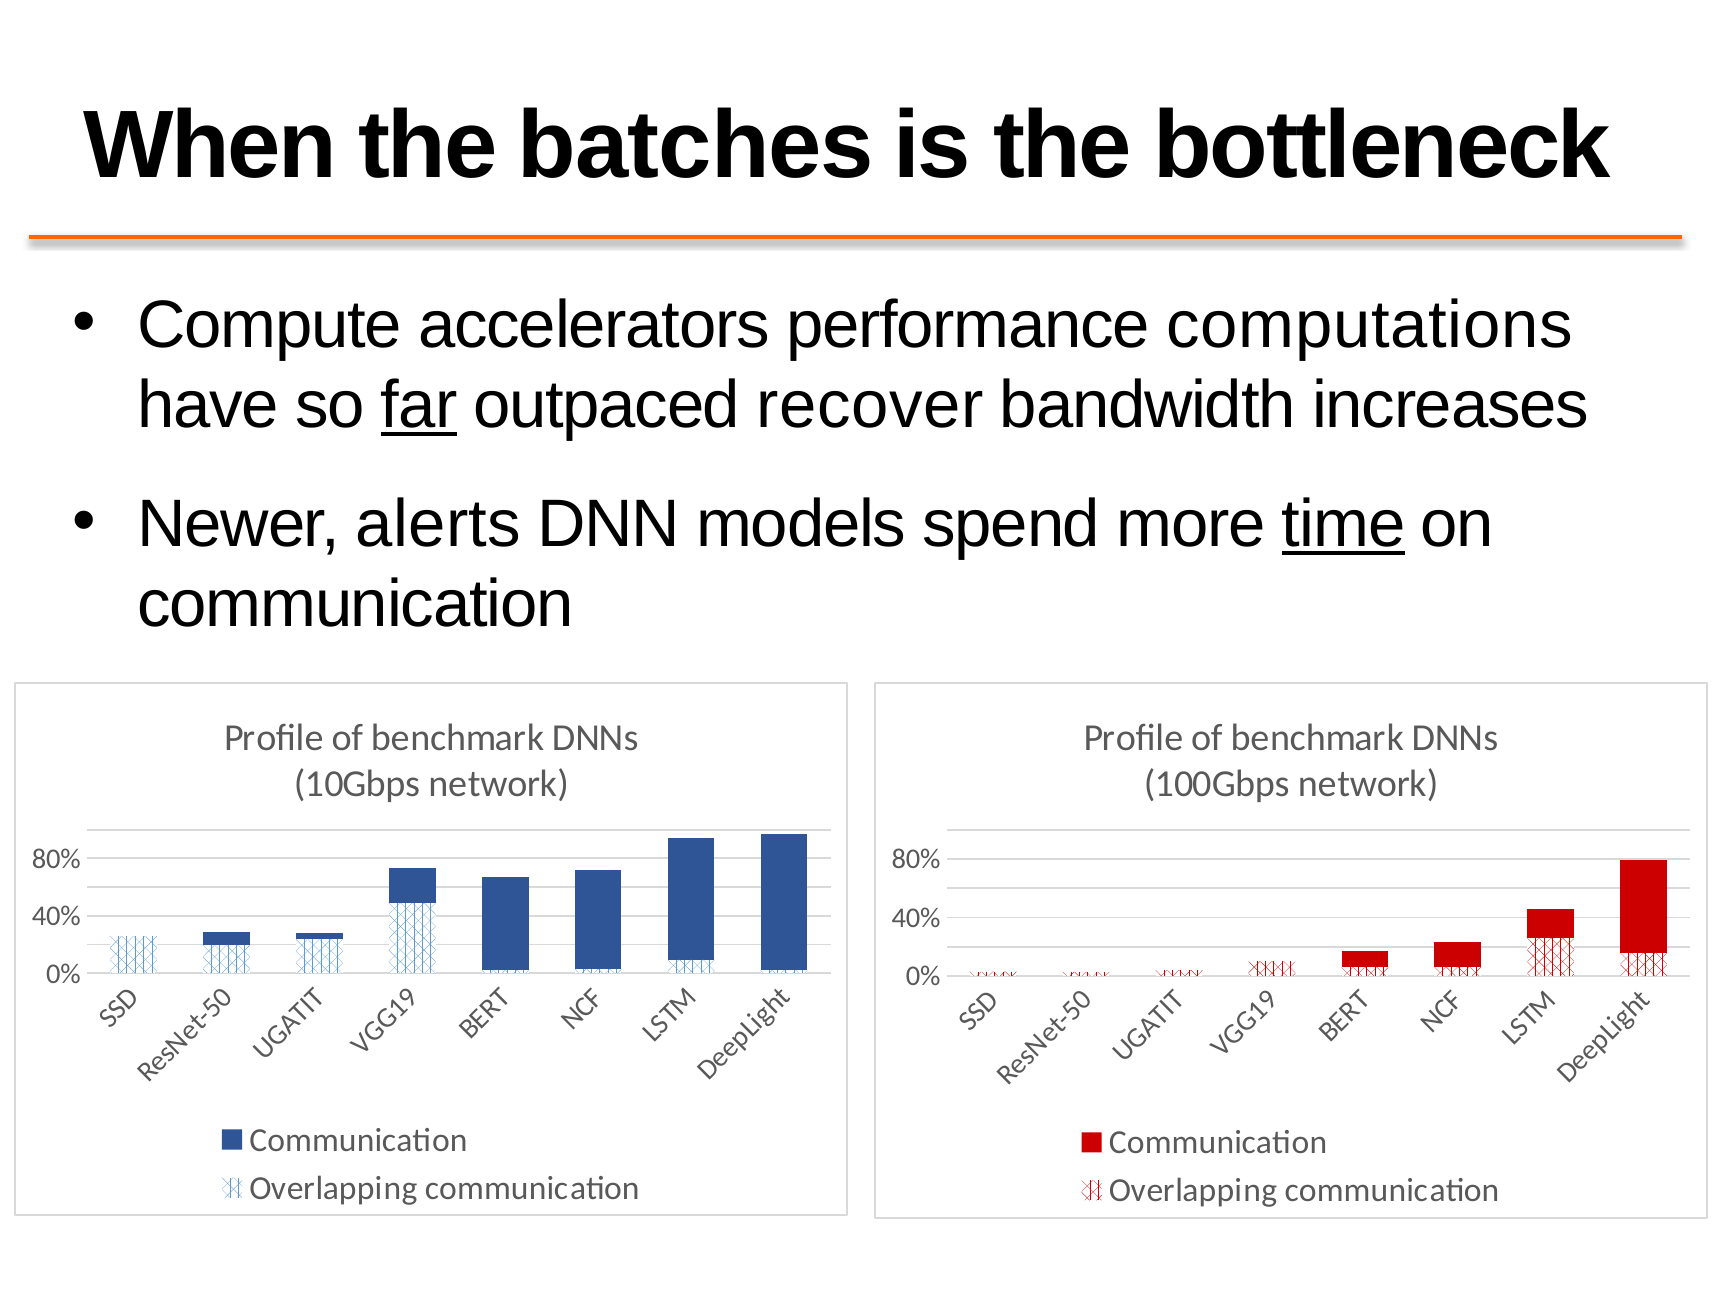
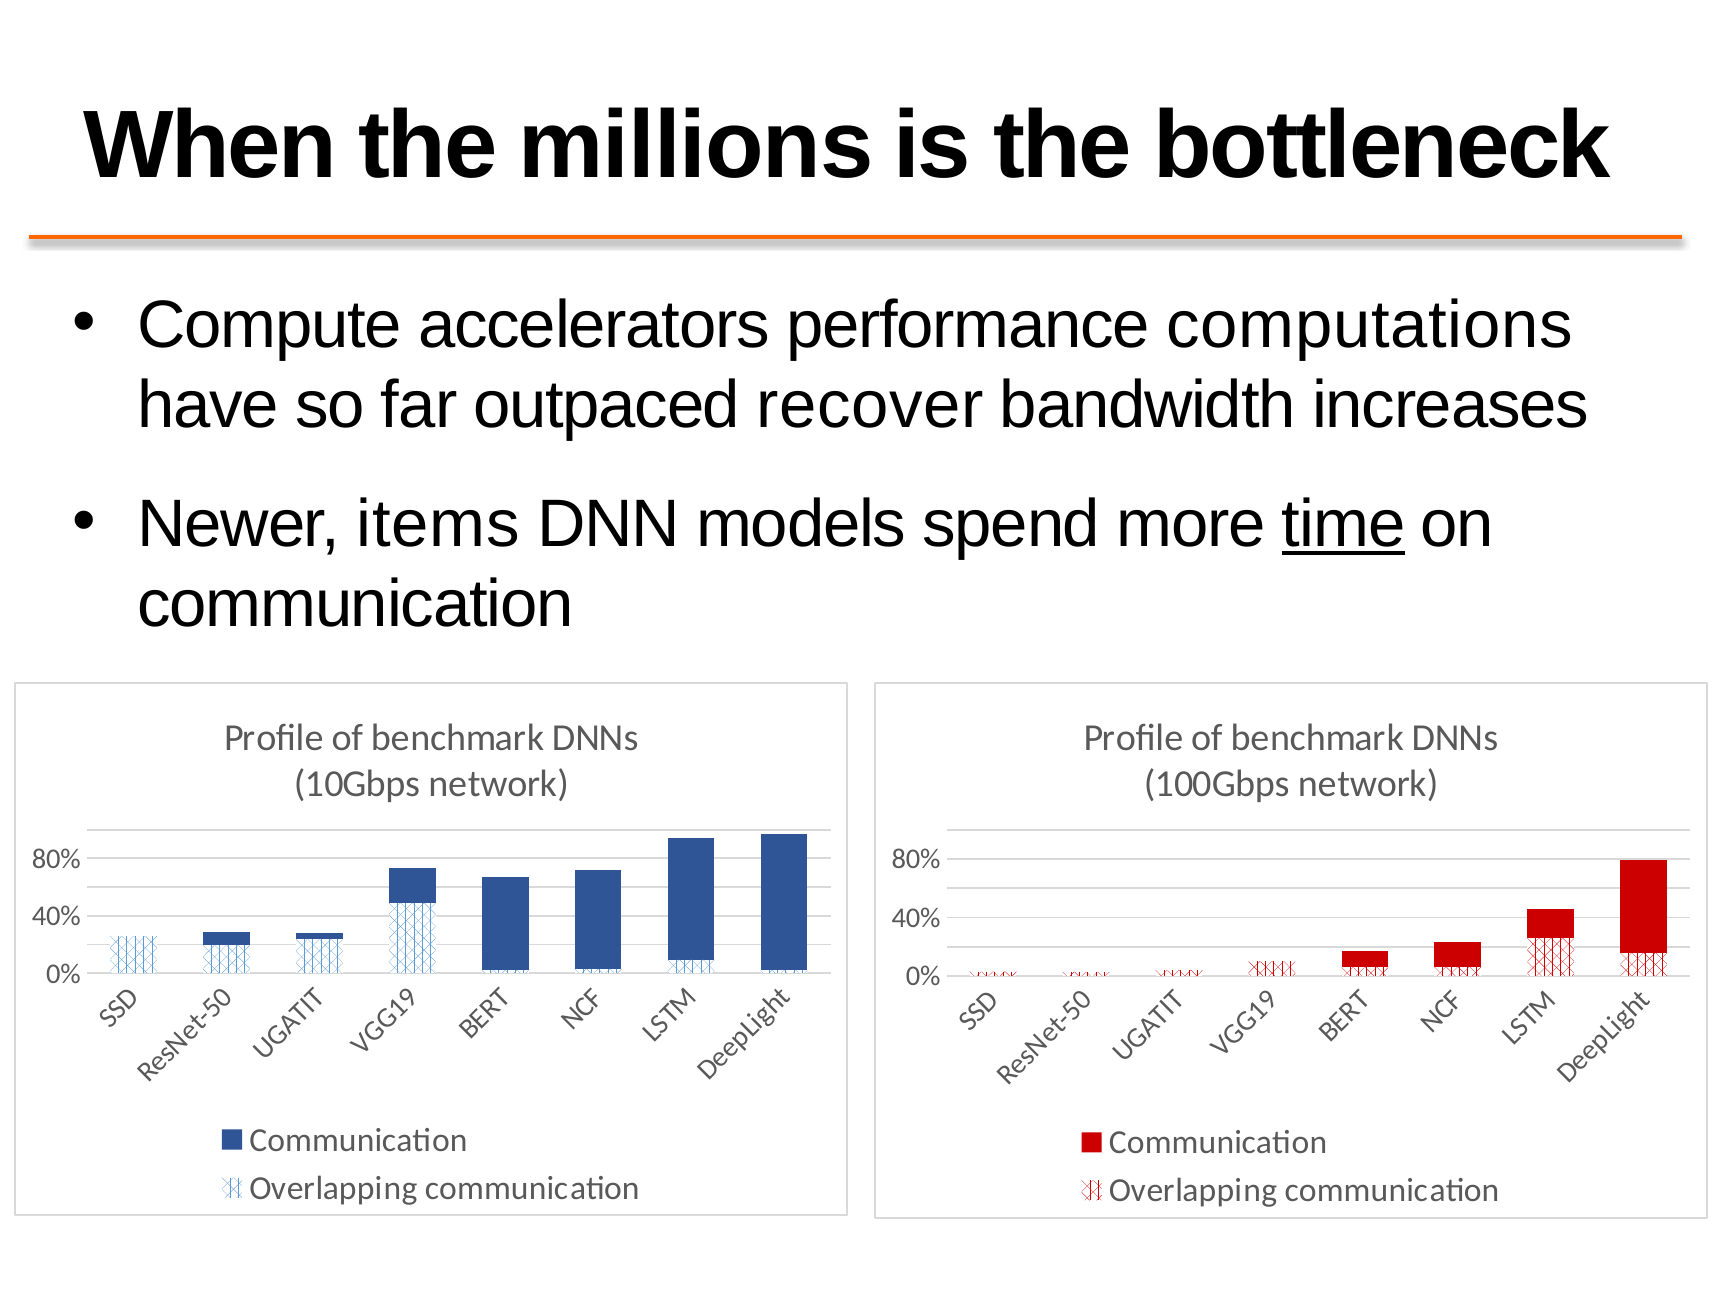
batches: batches -> millions
far underline: present -> none
alerts: alerts -> items
